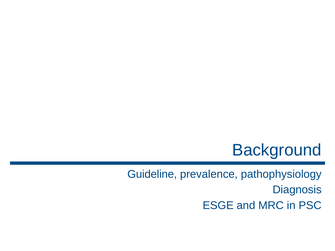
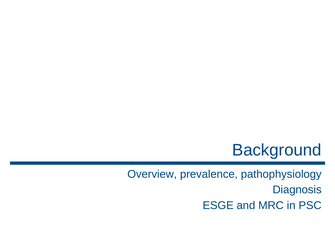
Guideline: Guideline -> Overview
